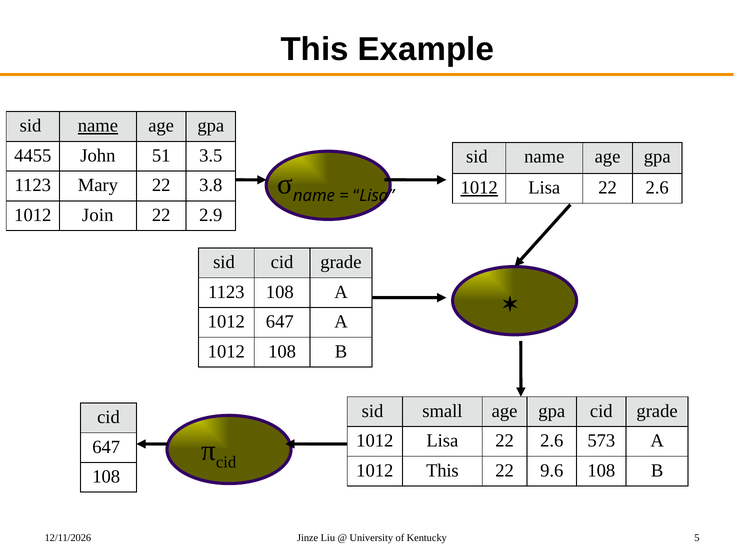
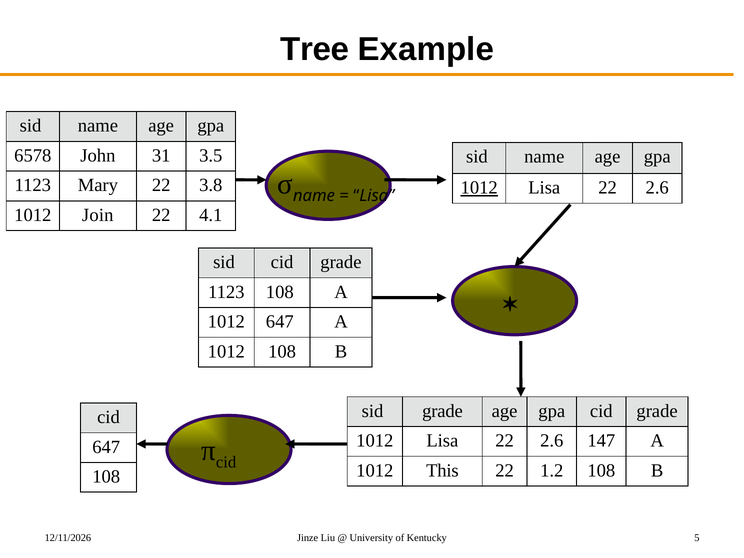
This at (315, 49): This -> Tree
name at (98, 126) underline: present -> none
4455: 4455 -> 6578
51: 51 -> 31
2.9: 2.9 -> 4.1
sid small: small -> grade
573: 573 -> 147
9.6: 9.6 -> 1.2
